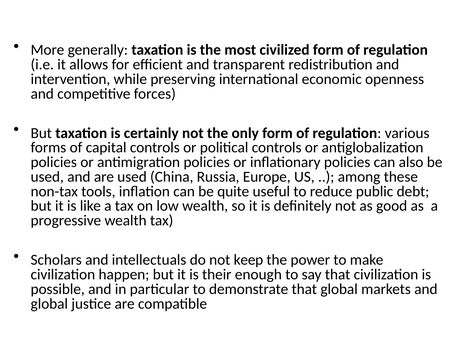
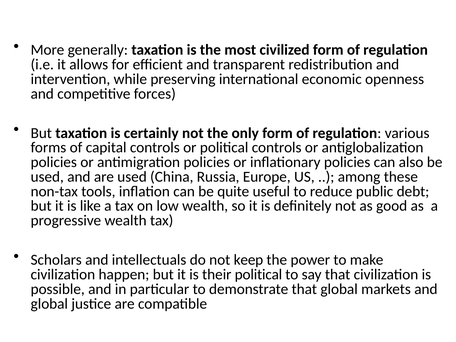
their enough: enough -> political
